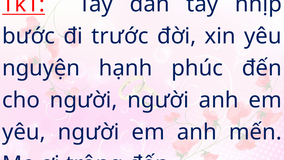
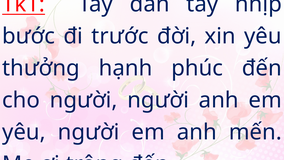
nguyện: nguyện -> thưởng
